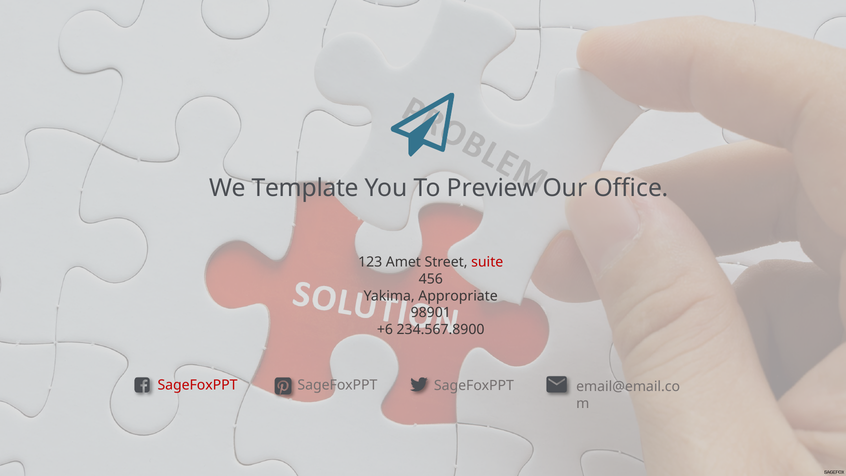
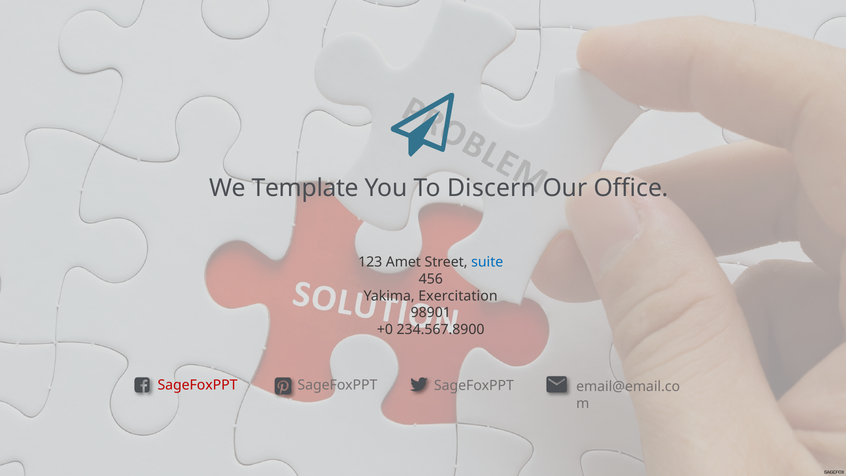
Preview: Preview -> Discern
suite colour: red -> blue
Appropriate: Appropriate -> Exercitation
+6: +6 -> +0
